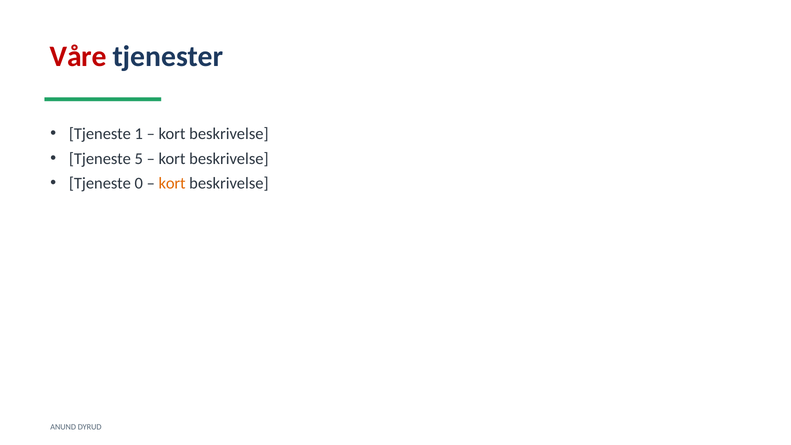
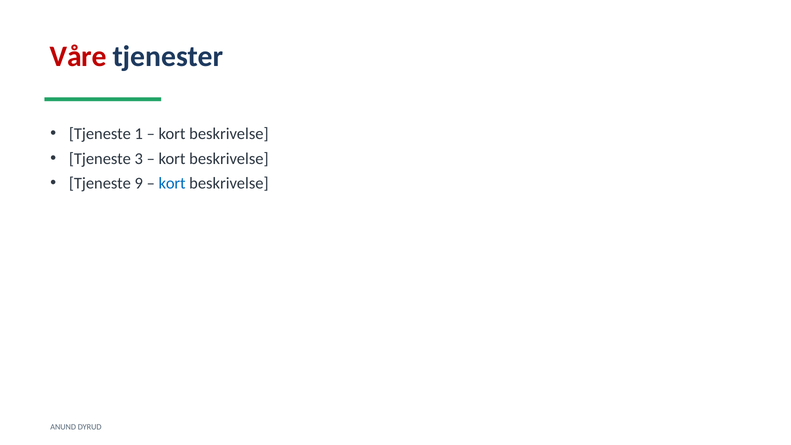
5: 5 -> 3
0: 0 -> 9
kort at (172, 183) colour: orange -> blue
